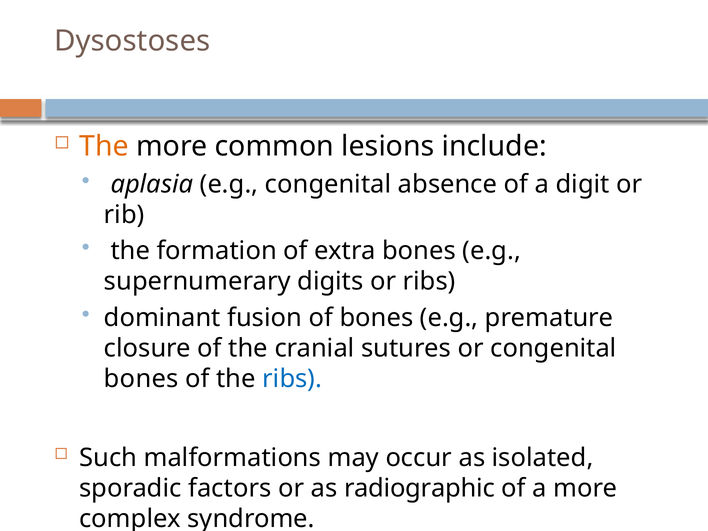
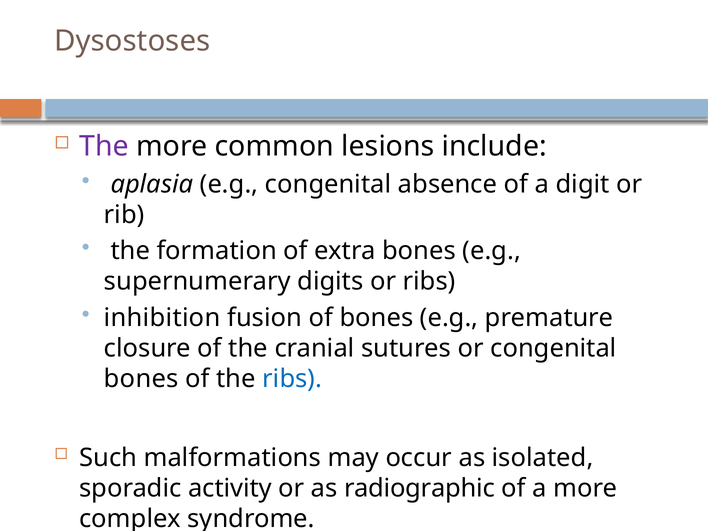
The at (104, 146) colour: orange -> purple
dominant: dominant -> inhibition
factors: factors -> activity
